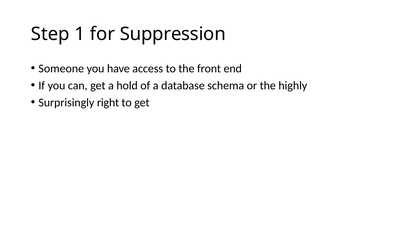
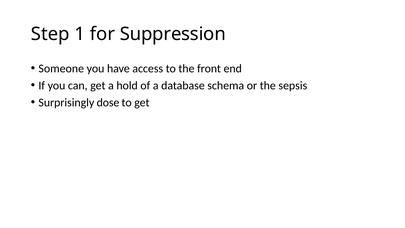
highly: highly -> sepsis
right: right -> dose
